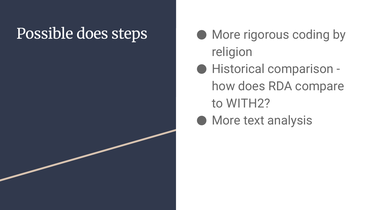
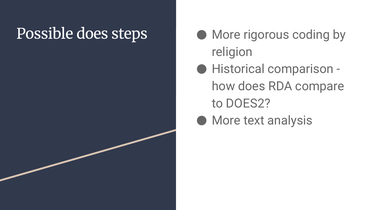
WITH2: WITH2 -> DOES2
